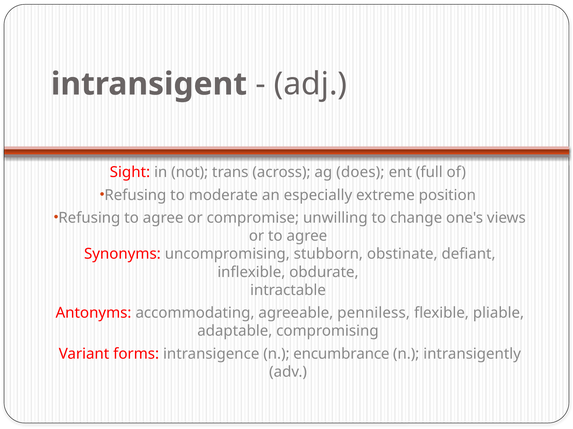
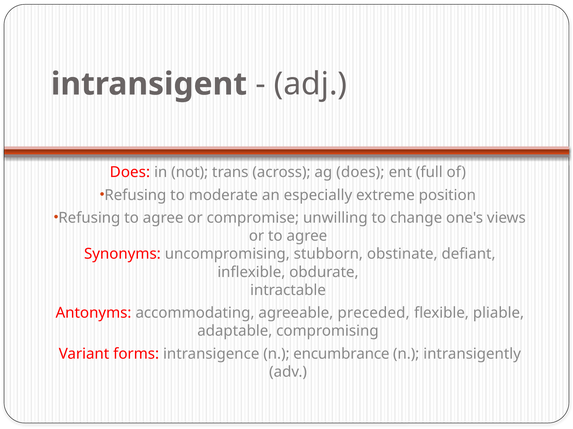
Sight at (130, 173): Sight -> Does
penniless: penniless -> preceded
